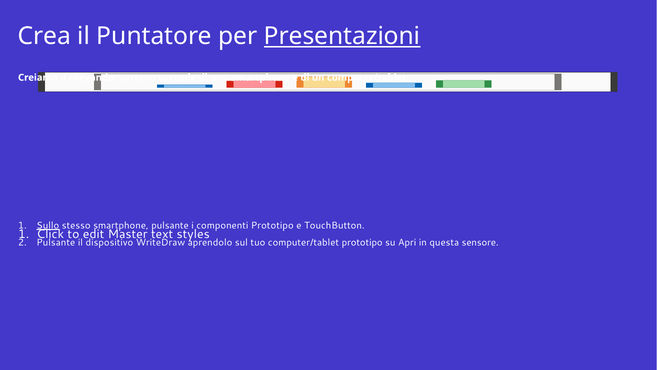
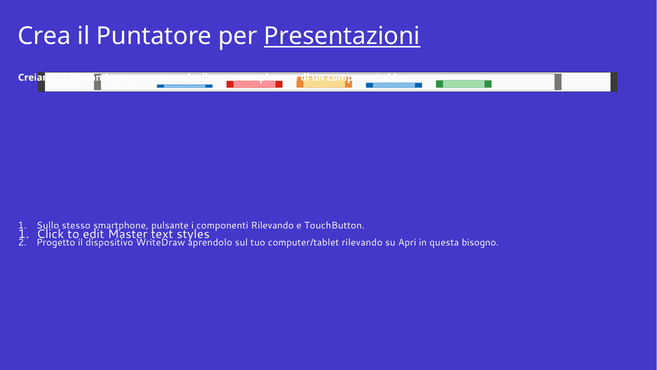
Sullo underline: present -> none
componenti Prototipo: Prototipo -> Rilevando
Pulsante at (56, 242): Pulsante -> Progetto
computer/tablet prototipo: prototipo -> rilevando
sensore: sensore -> bisogno
